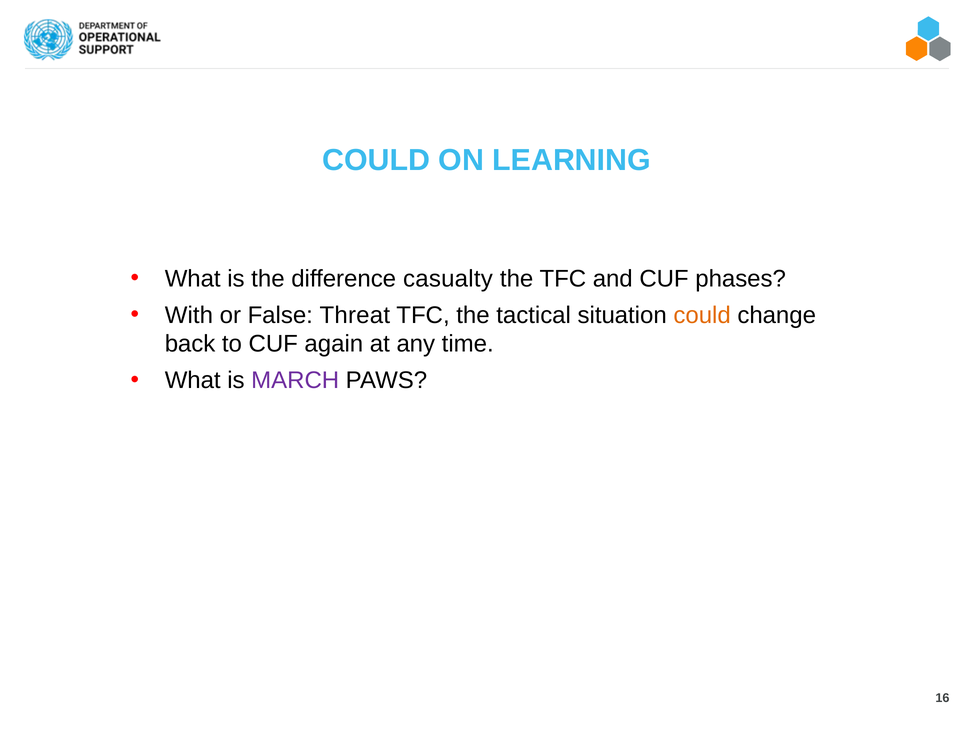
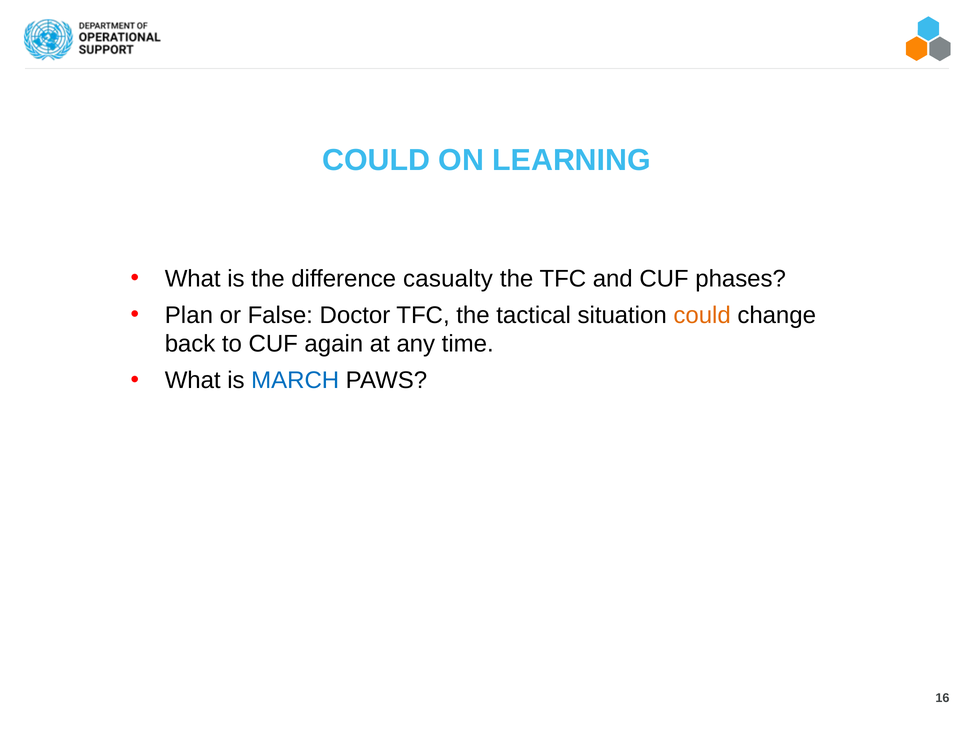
With: With -> Plan
Threat: Threat -> Doctor
MARCH colour: purple -> blue
